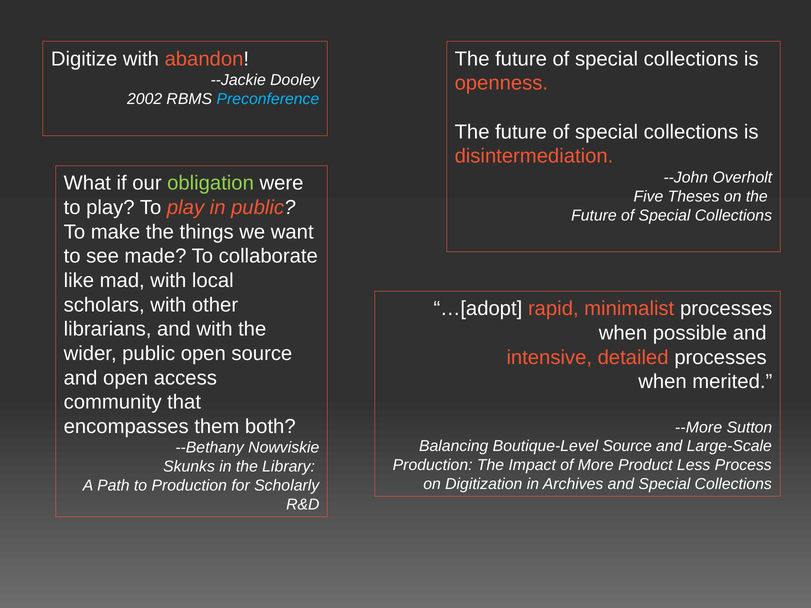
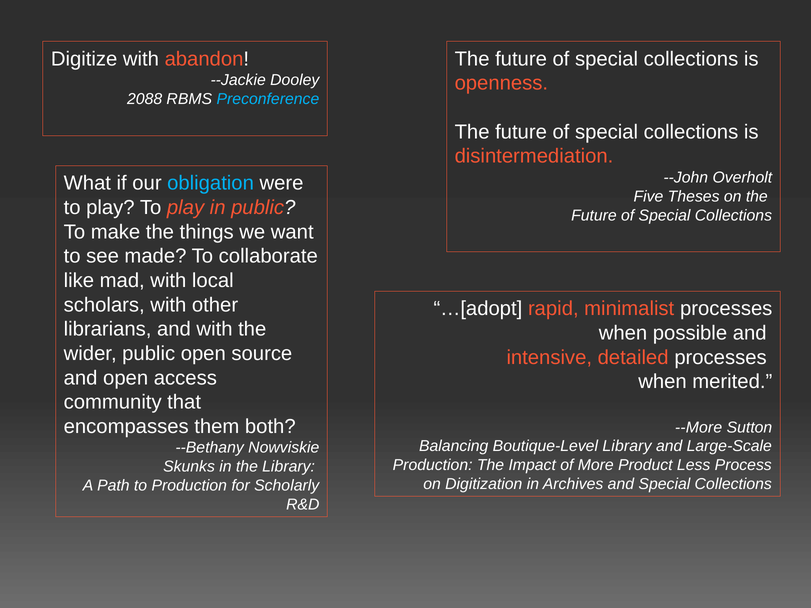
2002: 2002 -> 2088
obligation colour: light green -> light blue
Boutique-Level Source: Source -> Library
